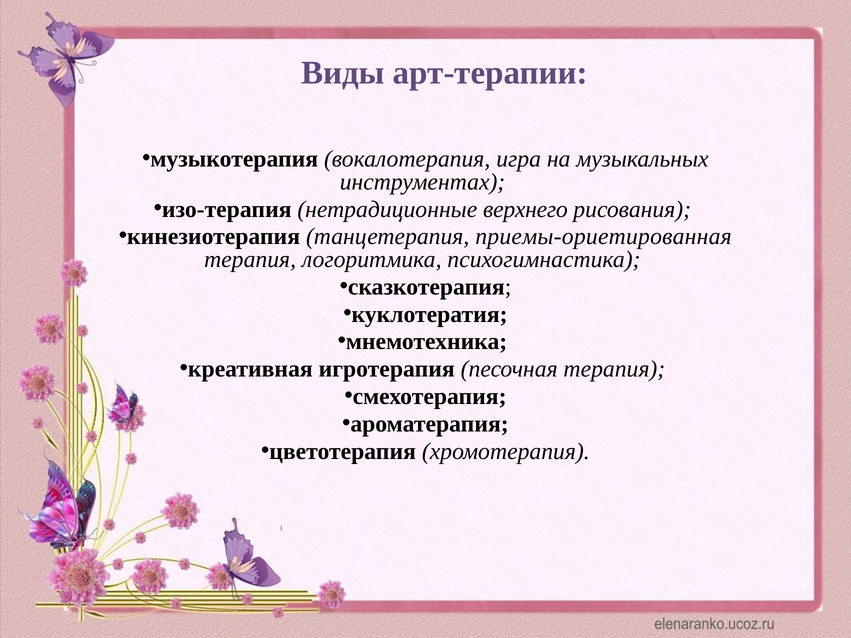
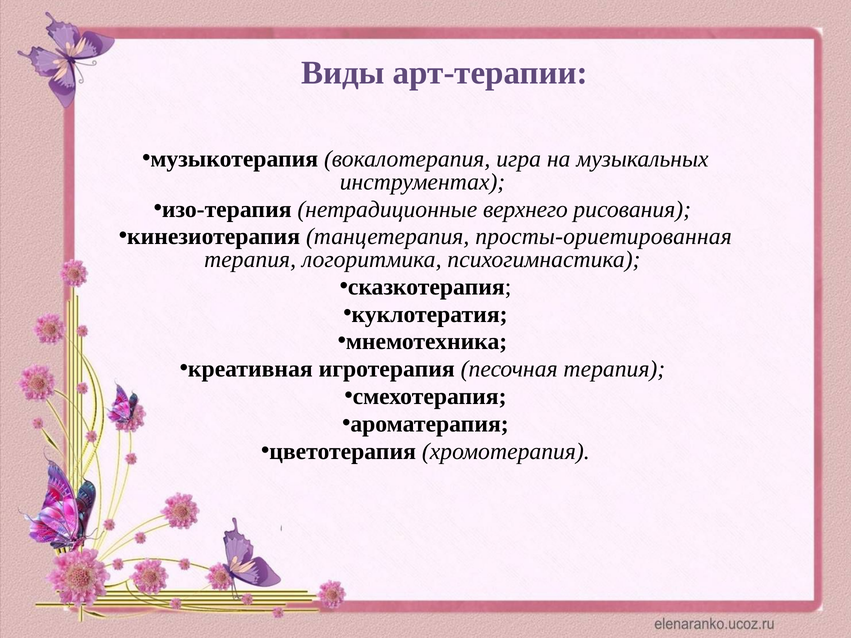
приемы-ориетированная: приемы-ориетированная -> просты-ориетированная
